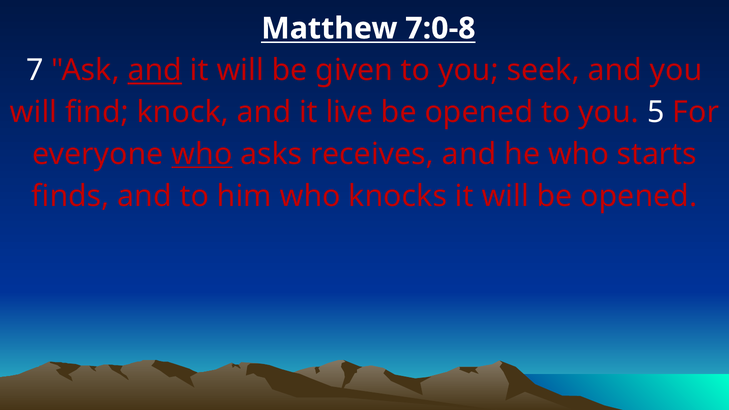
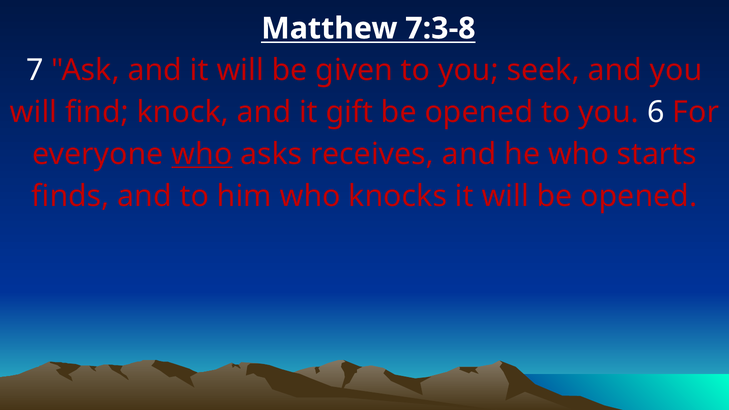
7:0-8: 7:0-8 -> 7:3-8
and at (155, 70) underline: present -> none
live: live -> gift
5: 5 -> 6
